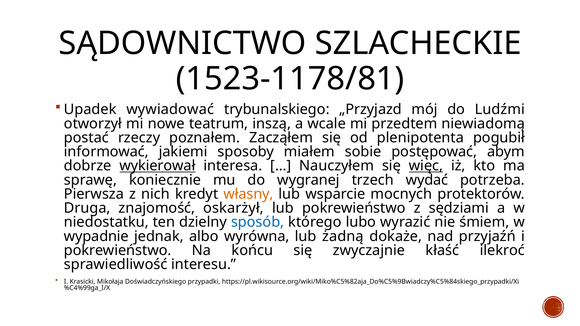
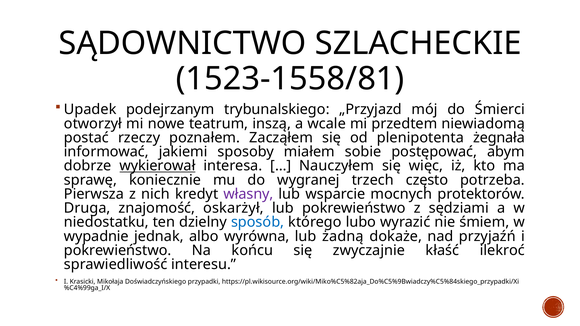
1523-1178/81: 1523-1178/81 -> 1523-1558/81
wywiadować: wywiadować -> podejrzanym
Ludźmi: Ludźmi -> Śmierci
pogubił: pogubił -> żegnała
więc underline: present -> none
wydać: wydać -> często
własny colour: orange -> purple
